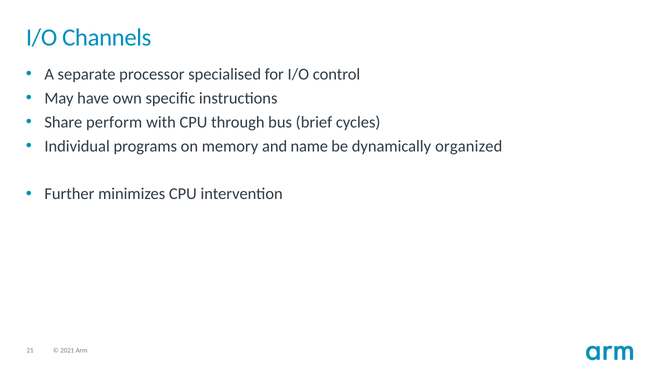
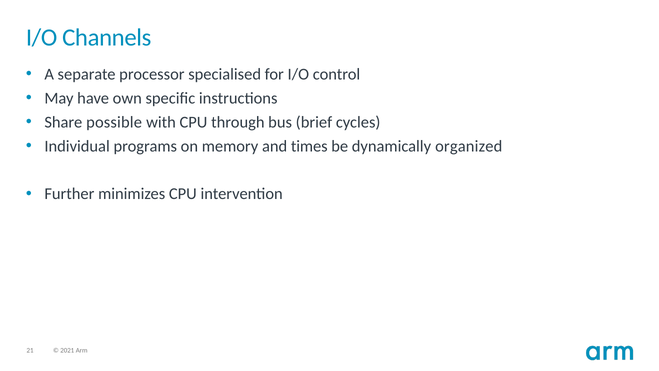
perform: perform -> possible
name: name -> times
